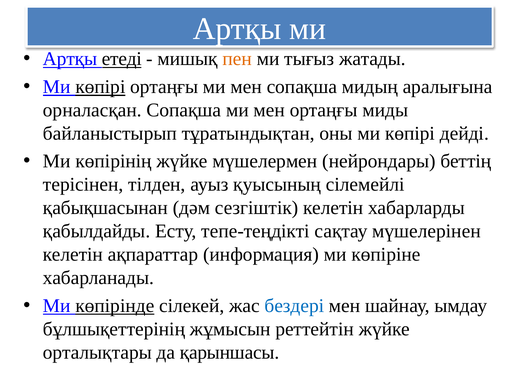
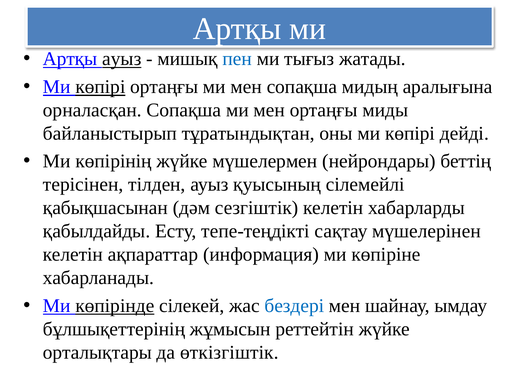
Артқы етеді: етеді -> ауыз
пен colour: orange -> blue
қарыншасы: қарыншасы -> өткізгіштік
